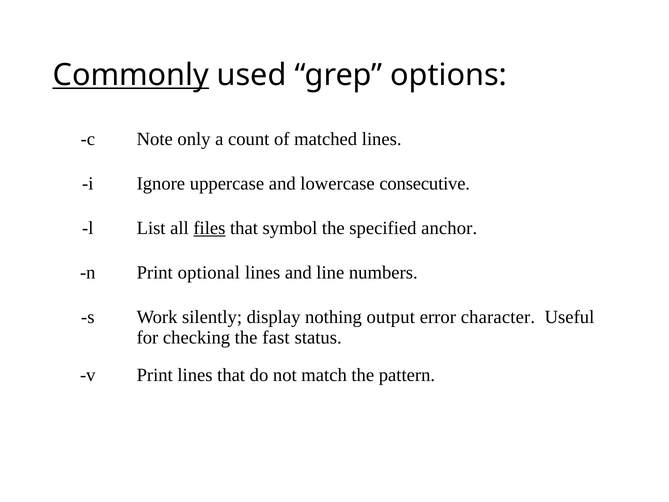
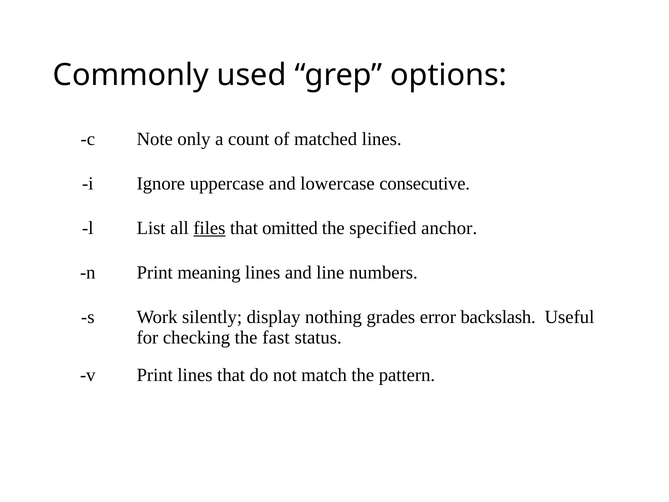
Commonly underline: present -> none
symbol: symbol -> omitted
optional: optional -> meaning
output: output -> grades
character: character -> backslash
